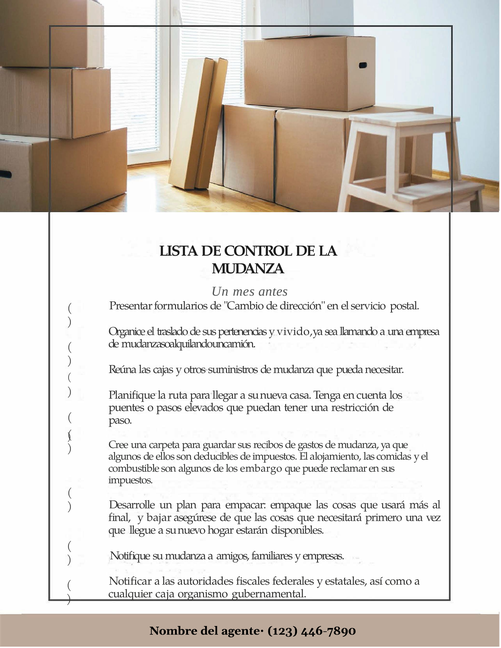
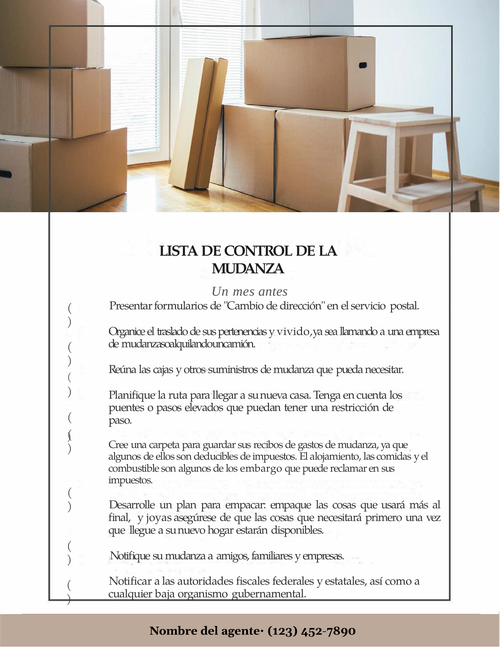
bajar: bajar -> joyas
caja: caja -> baja
446-7890: 446-7890 -> 452-7890
